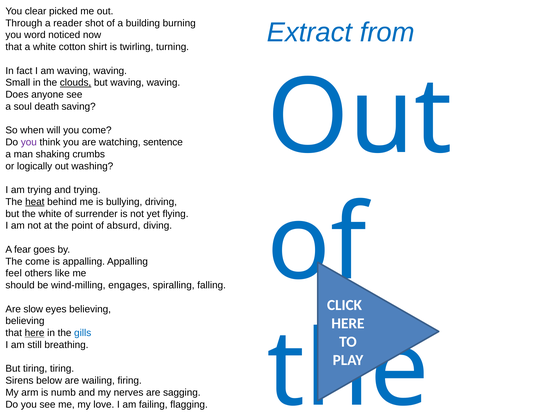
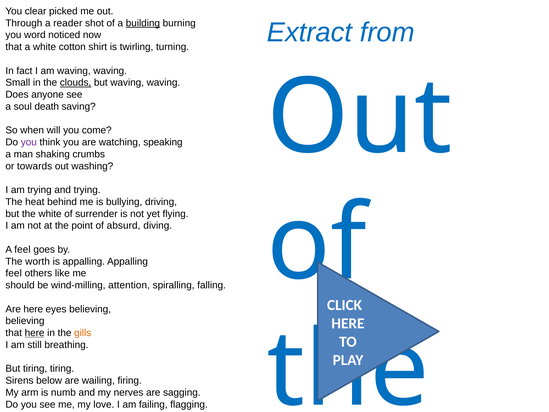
building underline: none -> present
sentence: sentence -> speaking
logically: logically -> towards
heat underline: present -> none
A fear: fear -> feel
The come: come -> worth
engages: engages -> attention
Are slow: slow -> here
gills colour: blue -> orange
